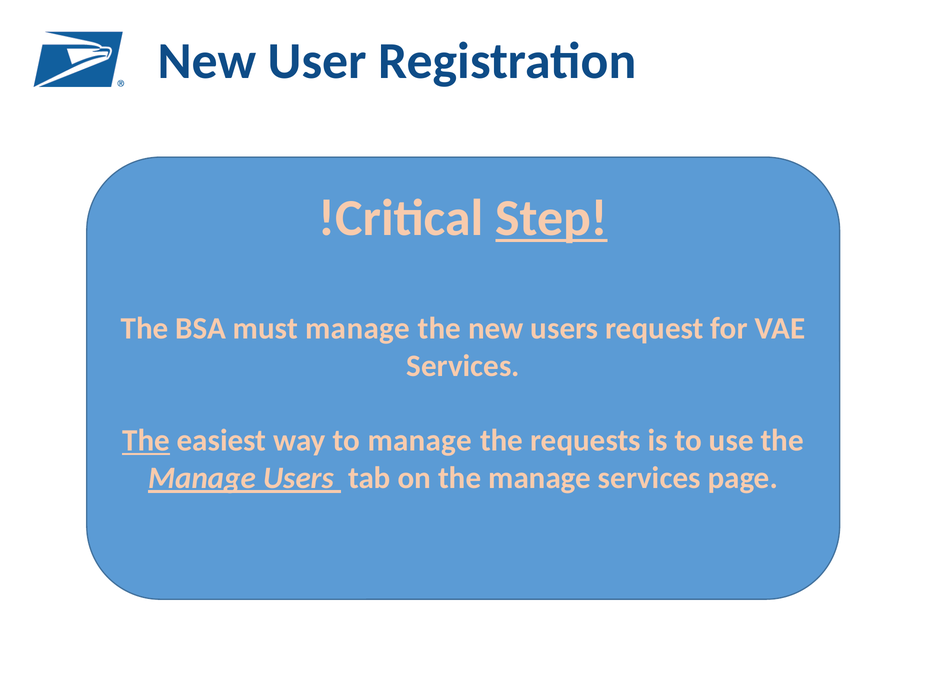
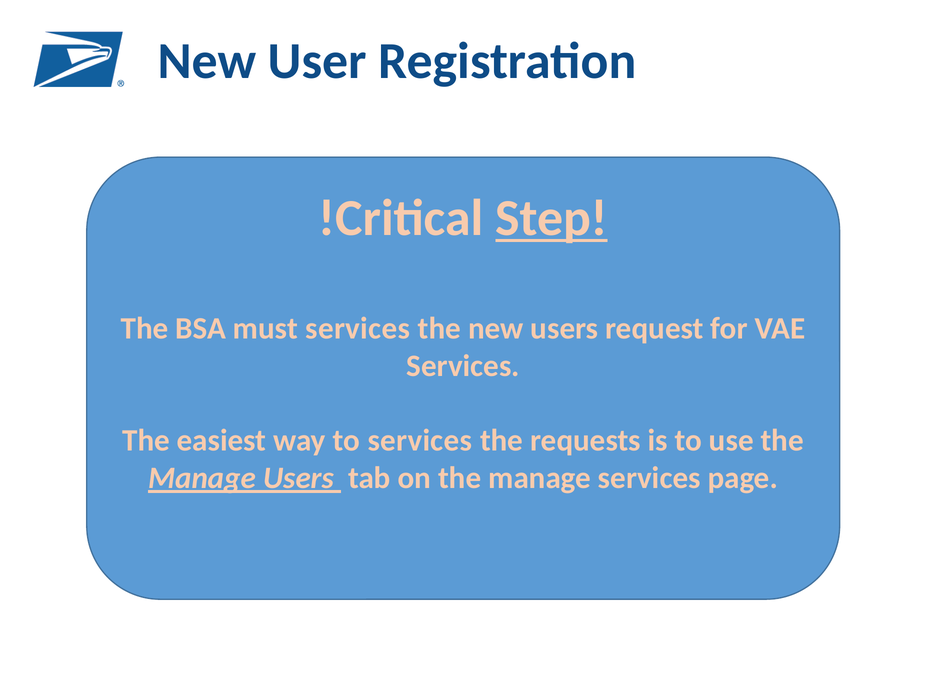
must manage: manage -> services
The at (146, 441) underline: present -> none
to manage: manage -> services
